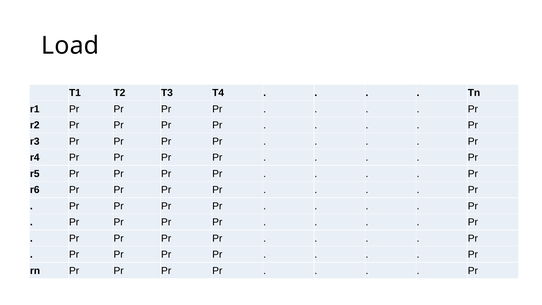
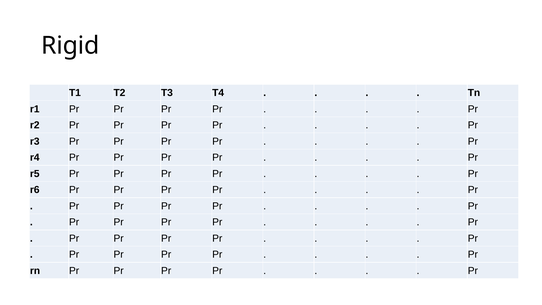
Load: Load -> Rigid
